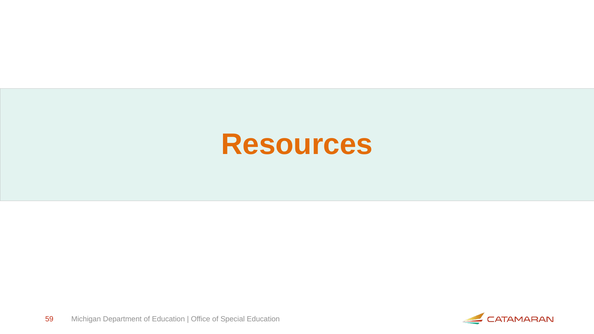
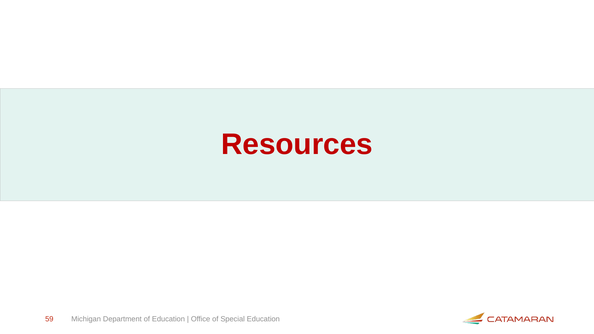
Resources colour: orange -> red
